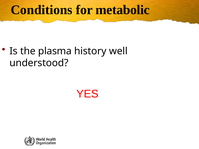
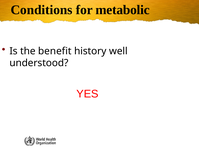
plasma: plasma -> benefit
